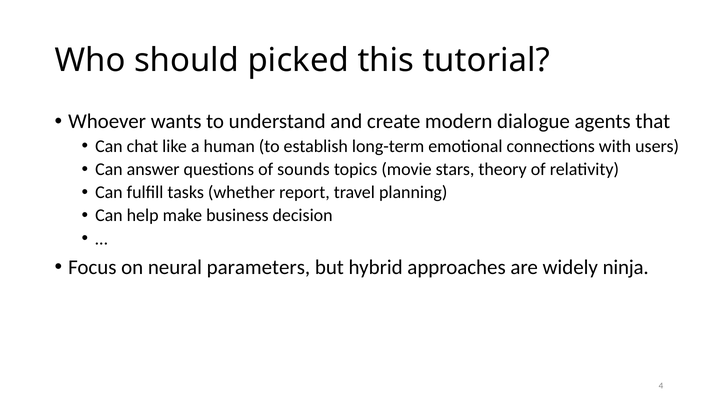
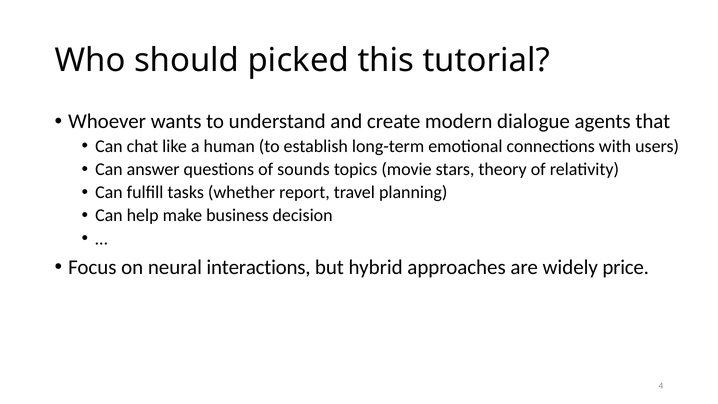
parameters: parameters -> interactions
ninja: ninja -> price
